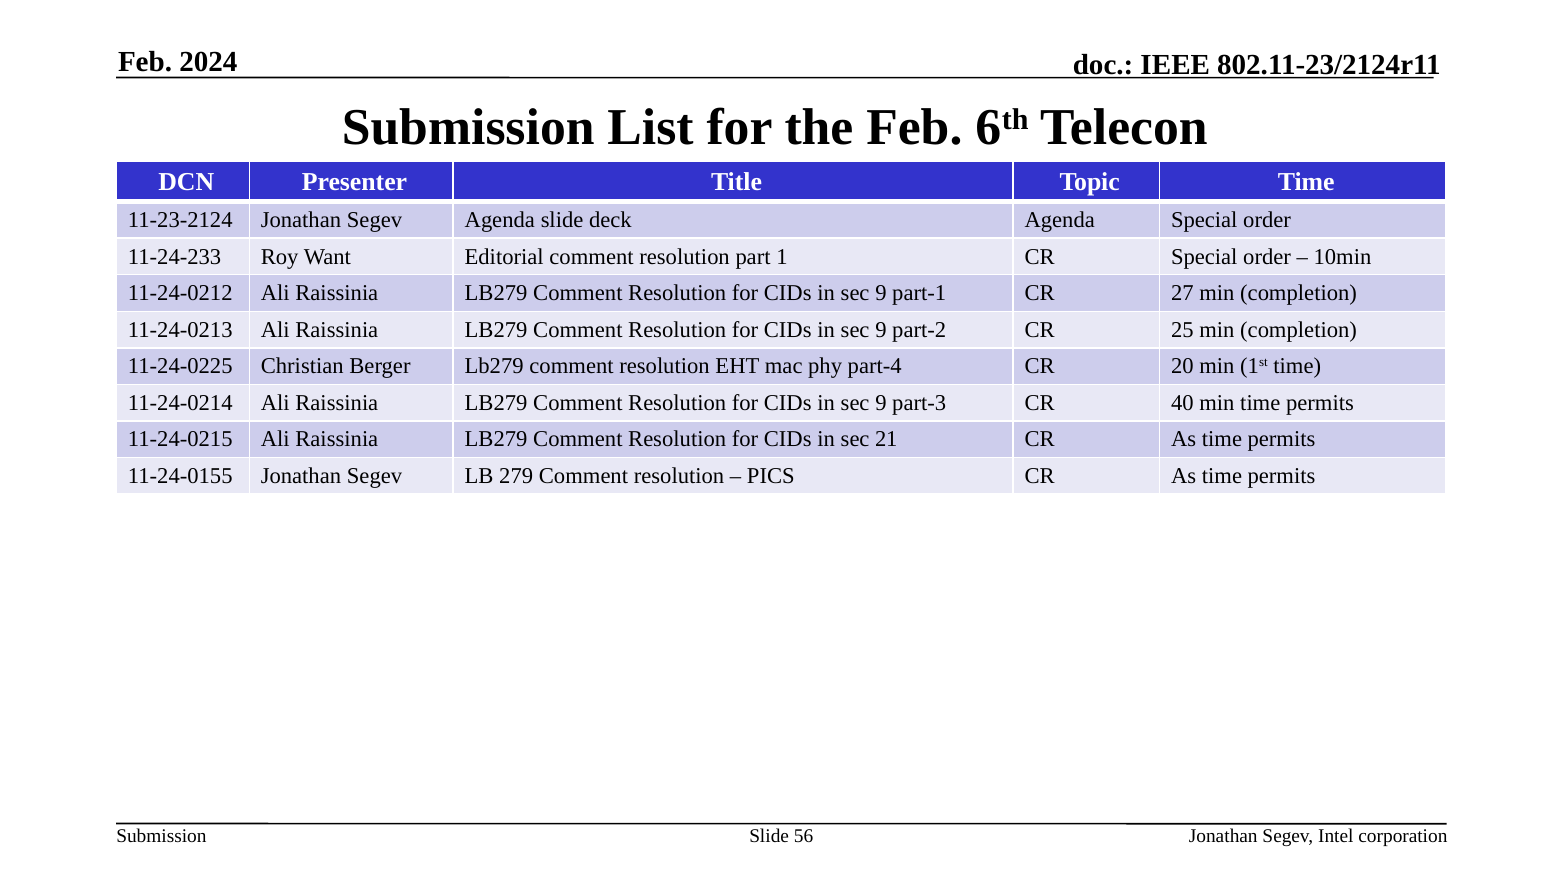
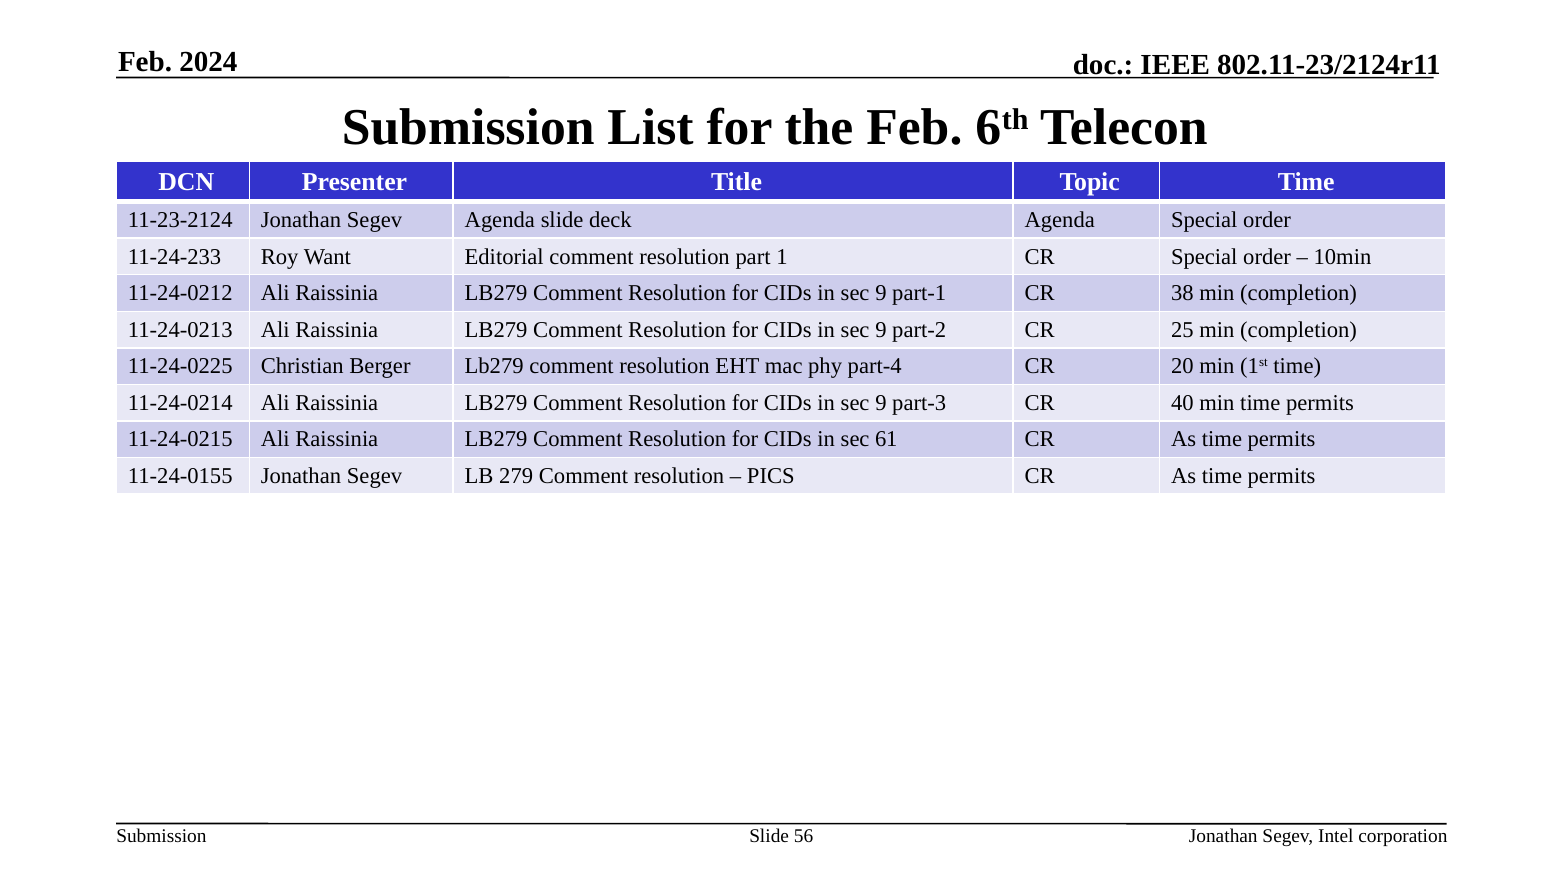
27: 27 -> 38
21: 21 -> 61
